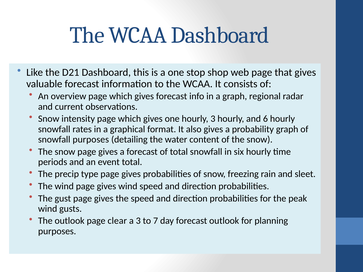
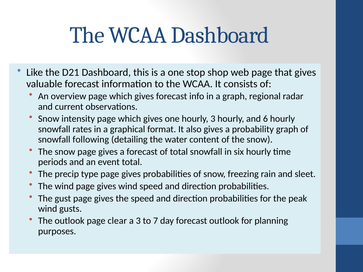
snowfall purposes: purposes -> following
